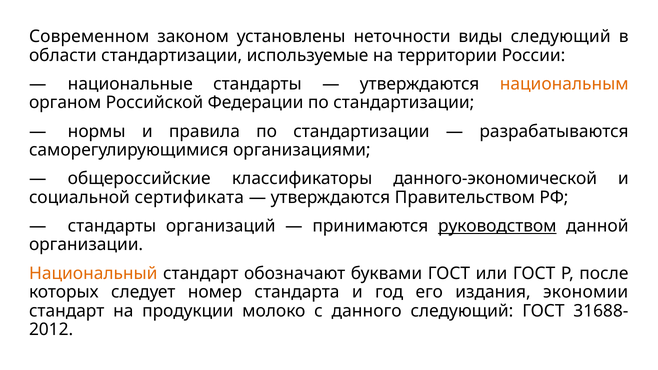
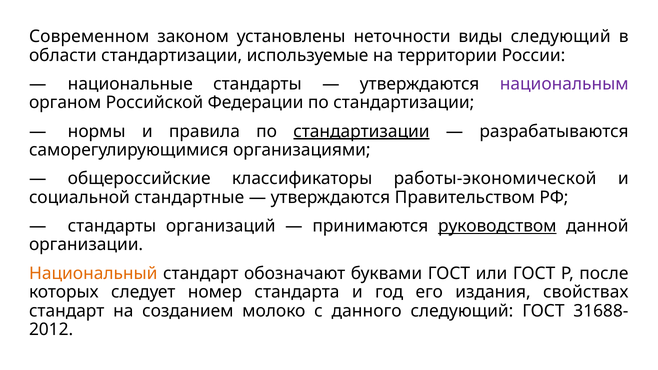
национальным colour: orange -> purple
стандартизации at (361, 131) underline: none -> present
данного-экономической: данного-экономической -> работы-экономической
сертификата: сертификата -> стандартные
экономии: экономии -> свойствах
продукции: продукции -> созданием
